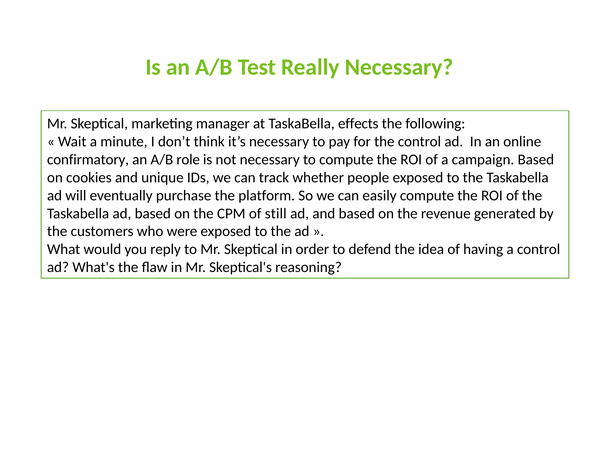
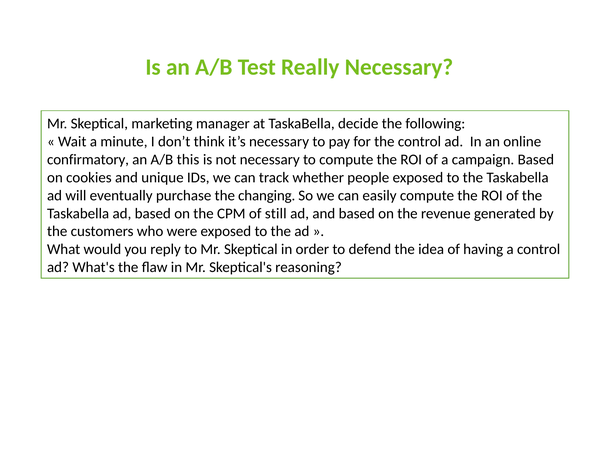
effects: effects -> decide
role: role -> this
platform: platform -> changing
